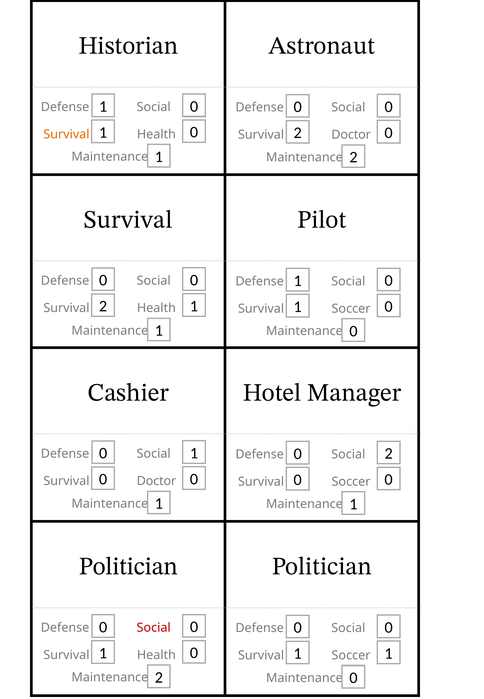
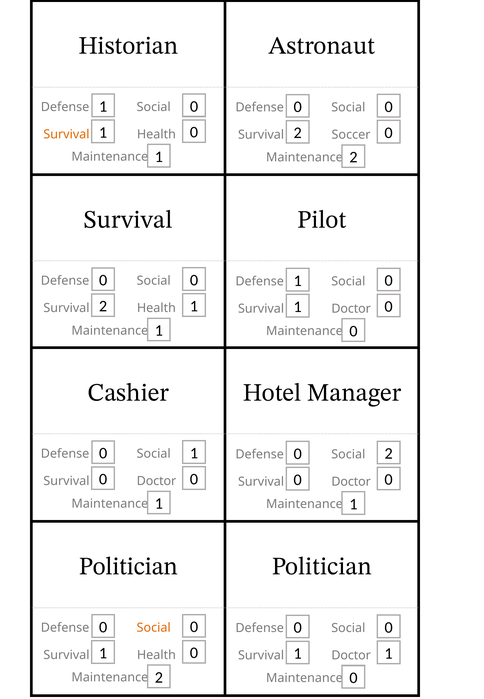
Doctor at (351, 135): Doctor -> Soccer
Soccer at (351, 309): Soccer -> Doctor
Soccer at (351, 482): Soccer -> Doctor
Social at (154, 628) colour: red -> orange
Soccer at (351, 655): Soccer -> Doctor
